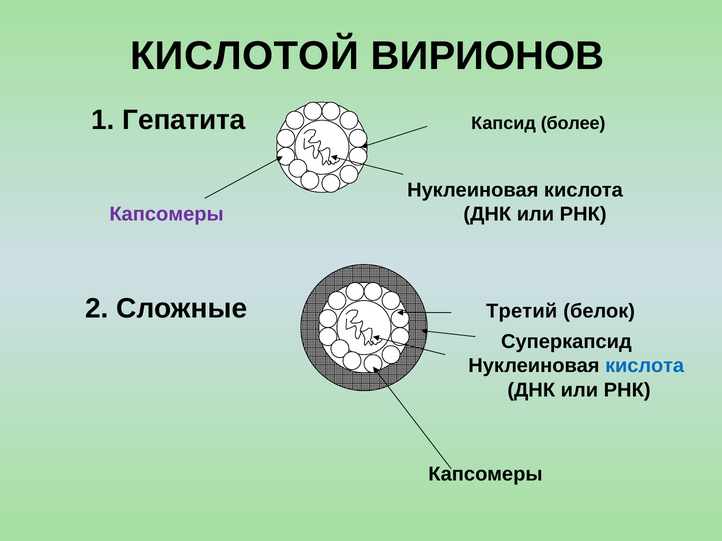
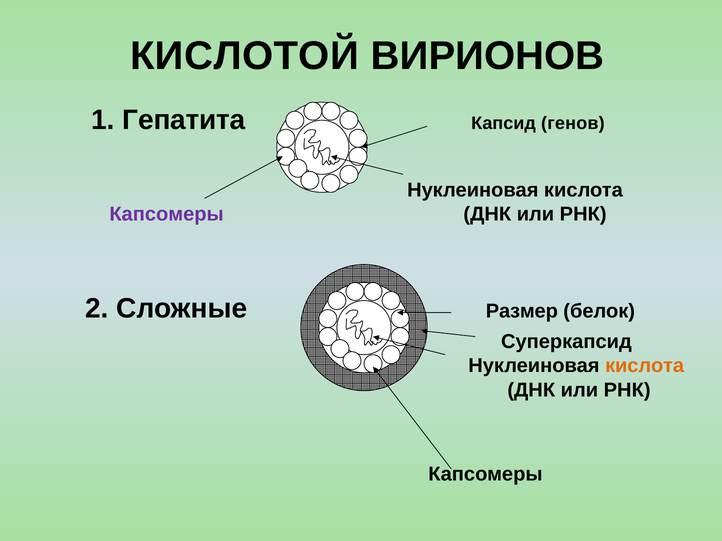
более: более -> генов
Третий: Третий -> Размер
кислота at (645, 366) colour: blue -> orange
